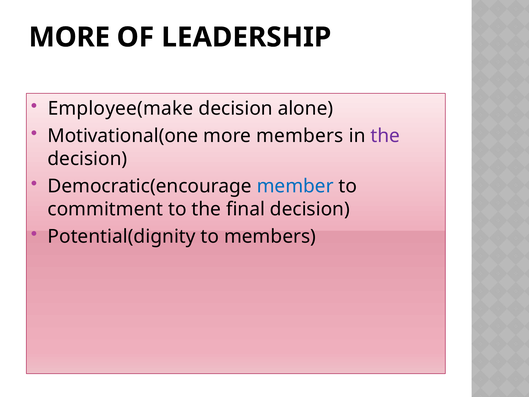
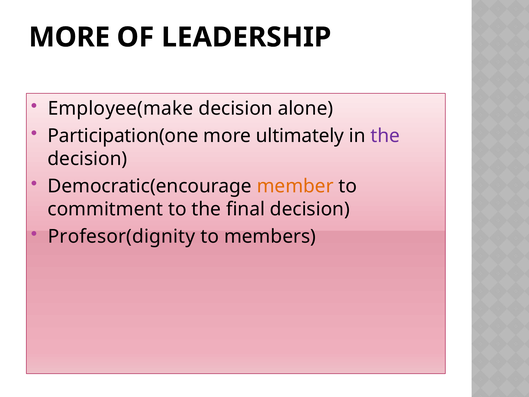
Motivational(one: Motivational(one -> Participation(one
more members: members -> ultimately
member colour: blue -> orange
Potential(dignity: Potential(dignity -> Profesor(dignity
